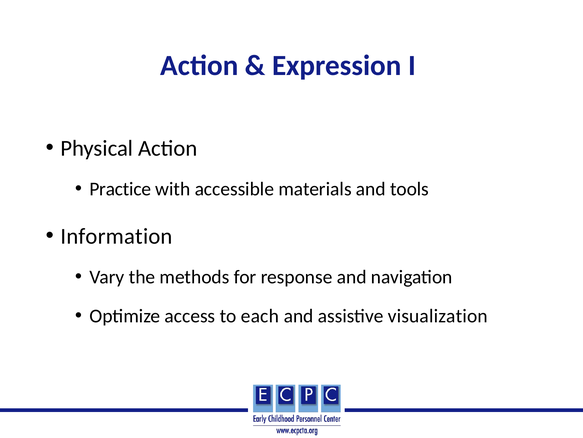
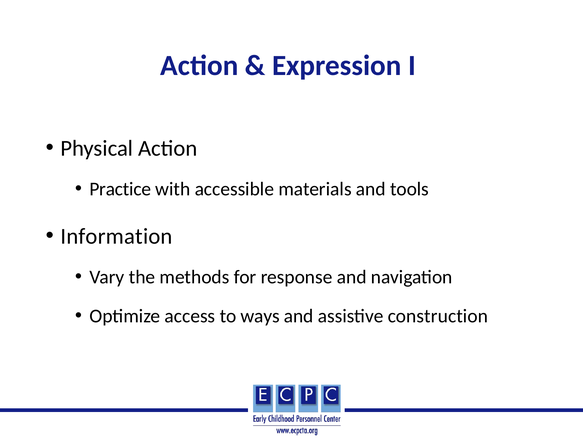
each: each -> ways
visualization: visualization -> construction
